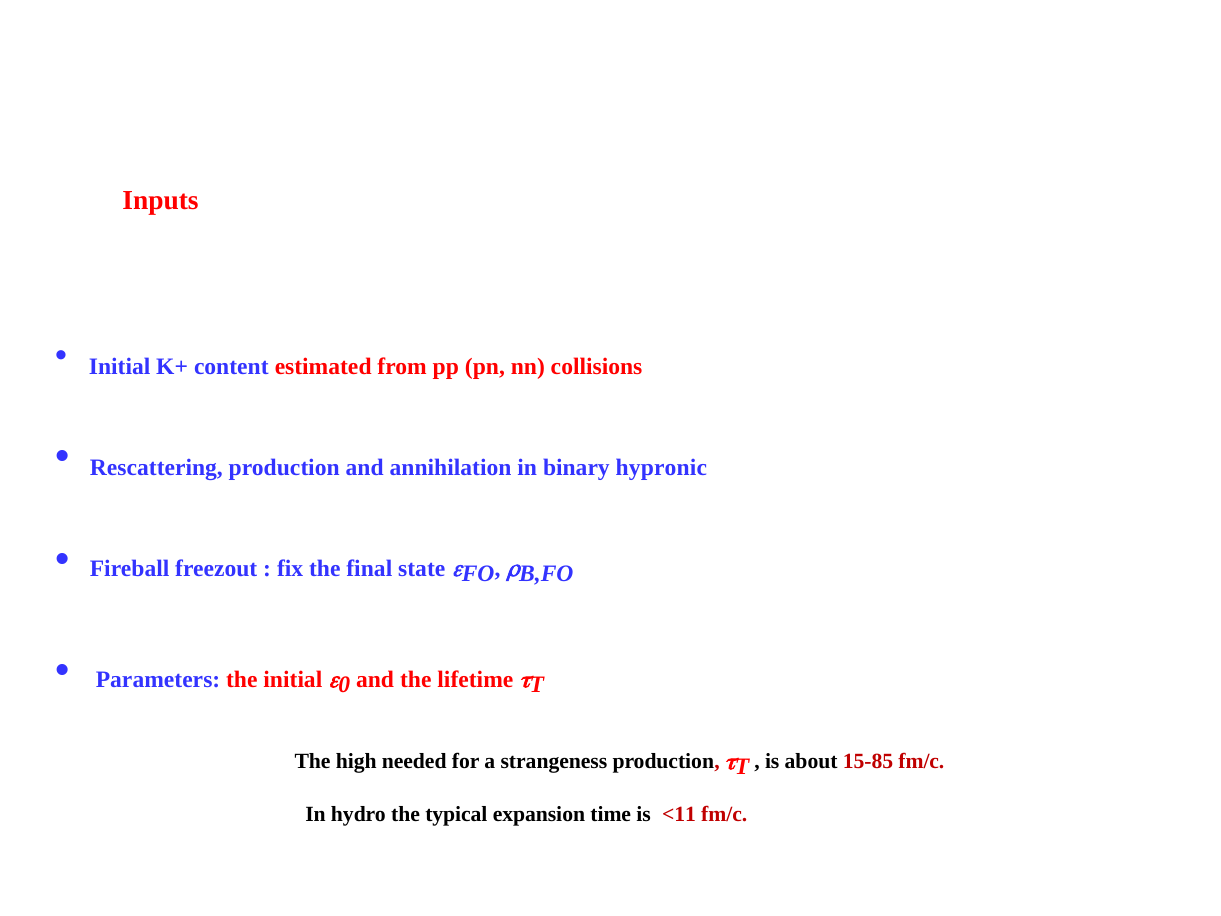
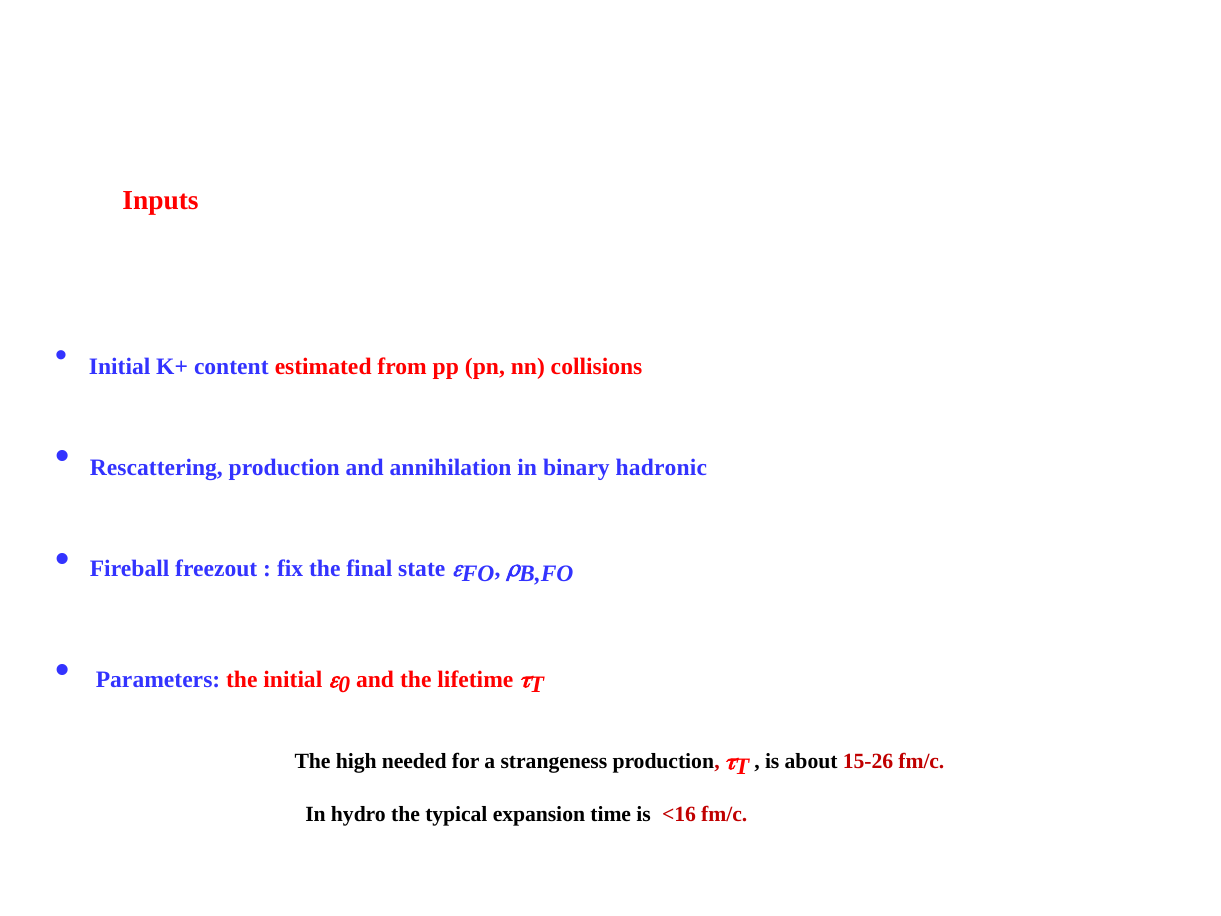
hypronic: hypronic -> hadronic
15-85: 15-85 -> 15-26
<11: <11 -> <16
